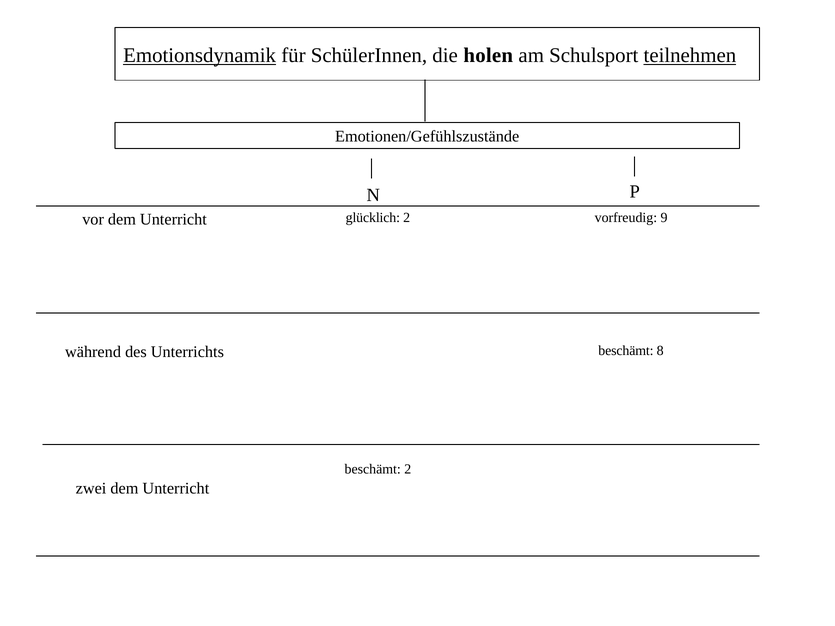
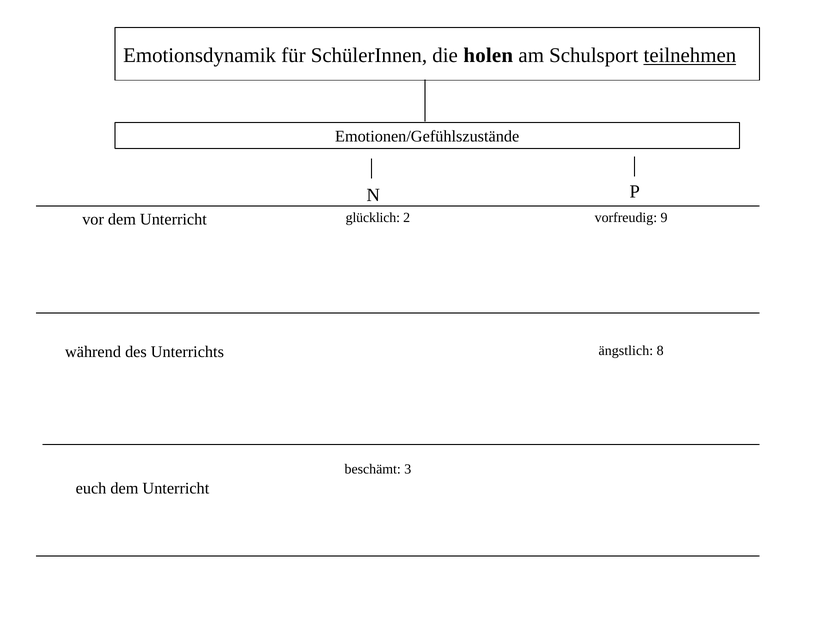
Emotionsdynamik underline: present -> none
Unterrichts beschämt: beschämt -> ängstlich
beschämt 2: 2 -> 3
zwei: zwei -> euch
